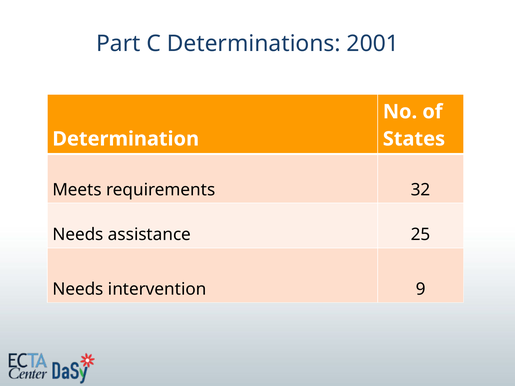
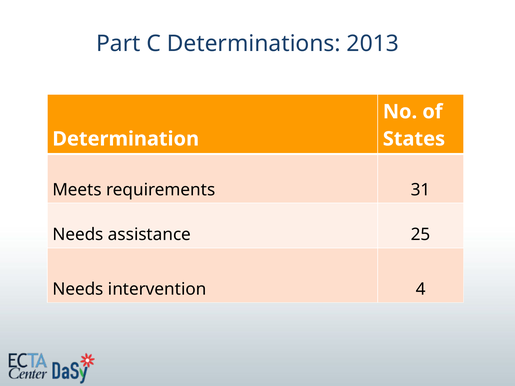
2001: 2001 -> 2013
32: 32 -> 31
9: 9 -> 4
